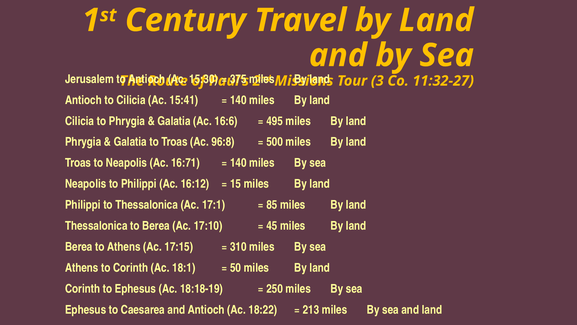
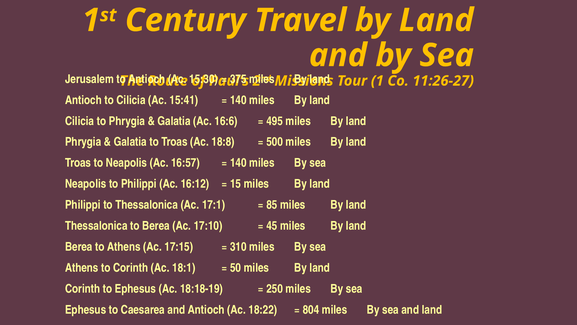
Tour 3: 3 -> 1
11:32-27: 11:32-27 -> 11:26-27
96:8: 96:8 -> 18:8
16:71: 16:71 -> 16:57
213: 213 -> 804
